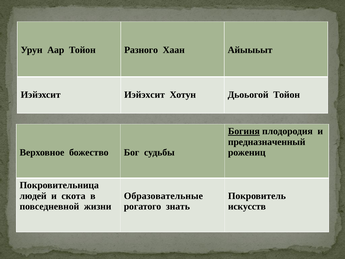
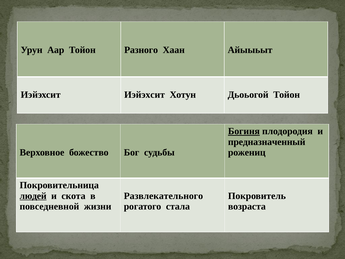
людей underline: none -> present
Образовательные: Образовательные -> Развлекательного
знать: знать -> стала
искусств: искусств -> возраста
